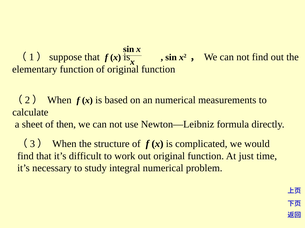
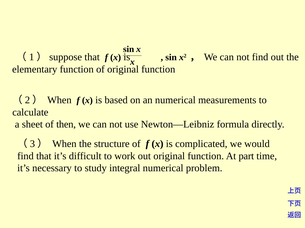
just: just -> part
